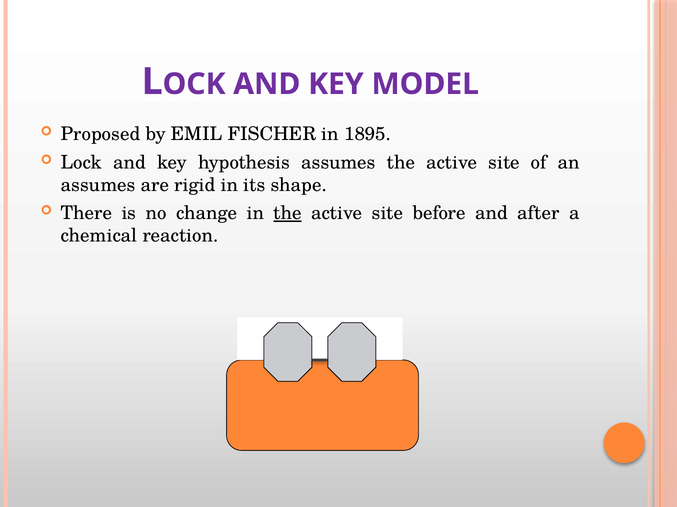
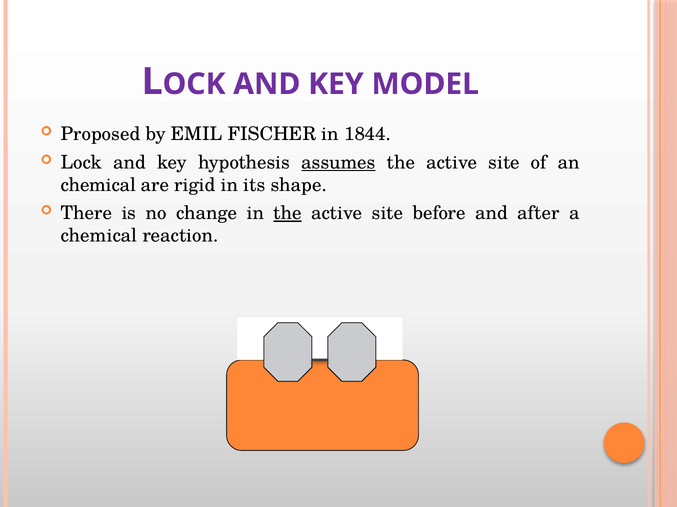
1895: 1895 -> 1844
assumes at (338, 163) underline: none -> present
assumes at (98, 185): assumes -> chemical
